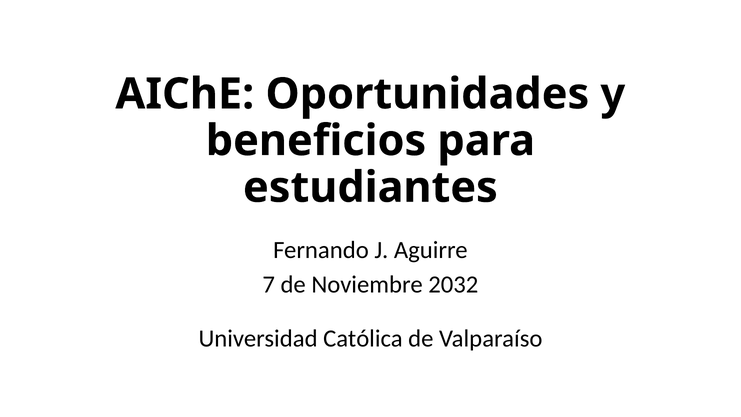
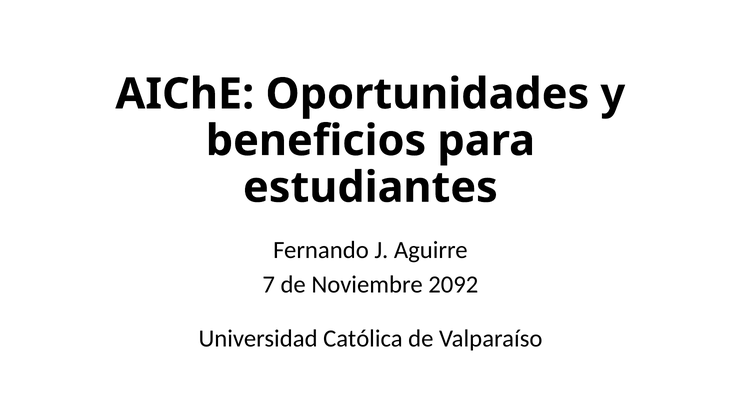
2032: 2032 -> 2092
